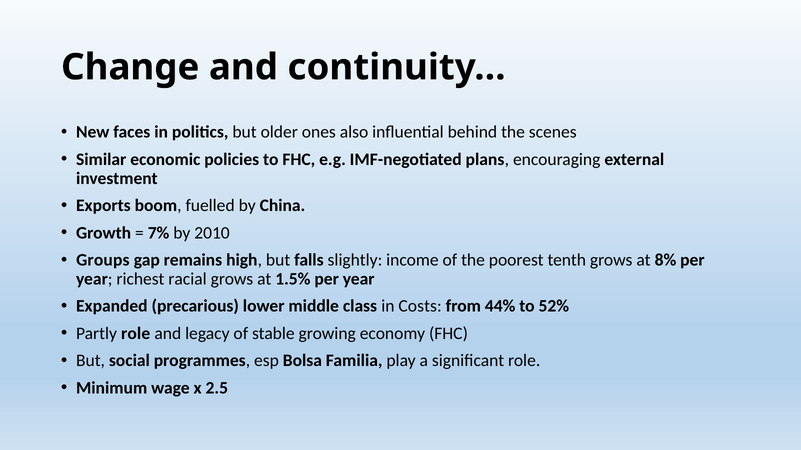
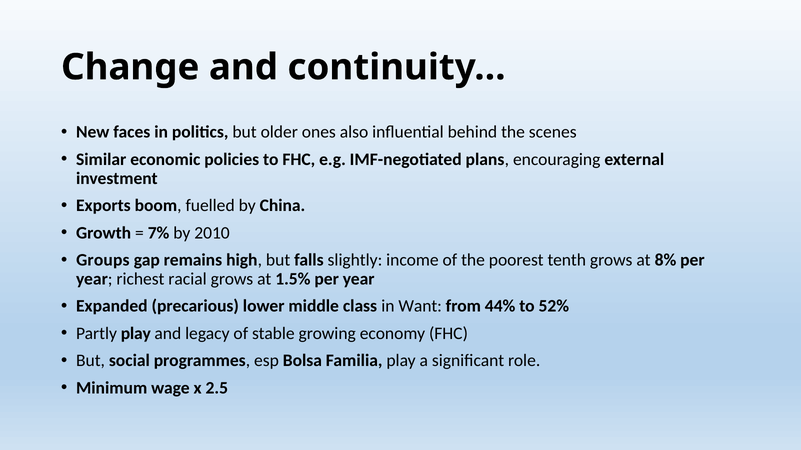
Costs: Costs -> Want
Partly role: role -> play
